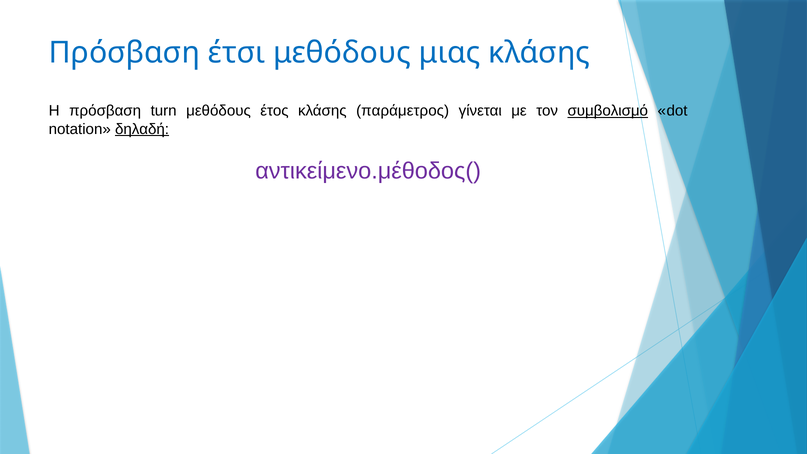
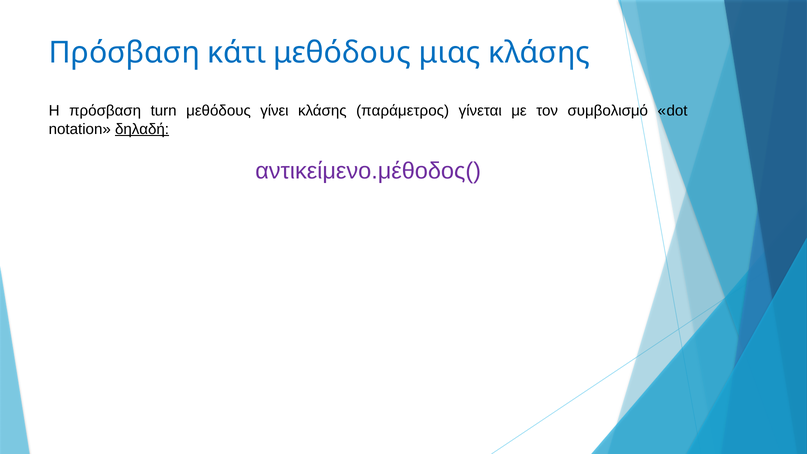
έτσι: έτσι -> κάτι
έτος: έτος -> γίνει
συμβολισμό underline: present -> none
